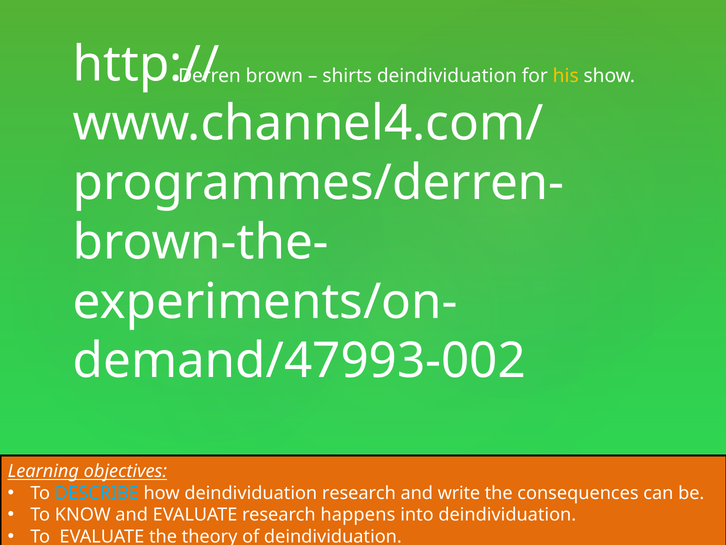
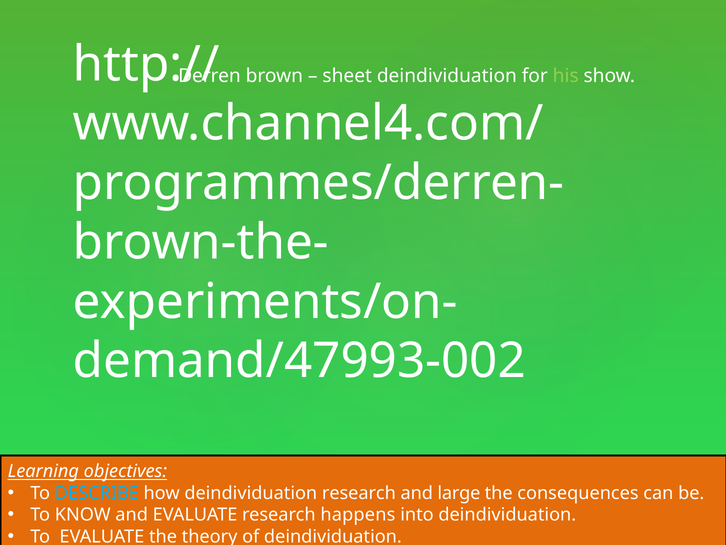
shirts: shirts -> sheet
his colour: yellow -> light green
write: write -> large
